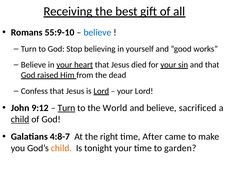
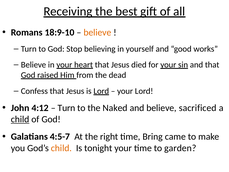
55:9-10: 55:9-10 -> 18:9-10
believe at (97, 32) colour: blue -> orange
9:12: 9:12 -> 4:12
Turn at (66, 108) underline: present -> none
World: World -> Naked
4:8-7: 4:8-7 -> 4:5-7
After: After -> Bring
